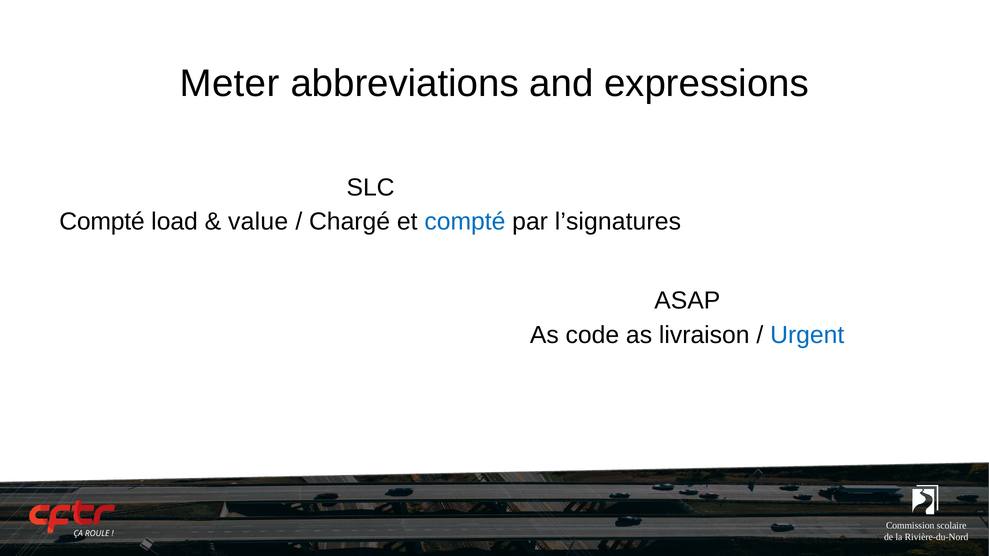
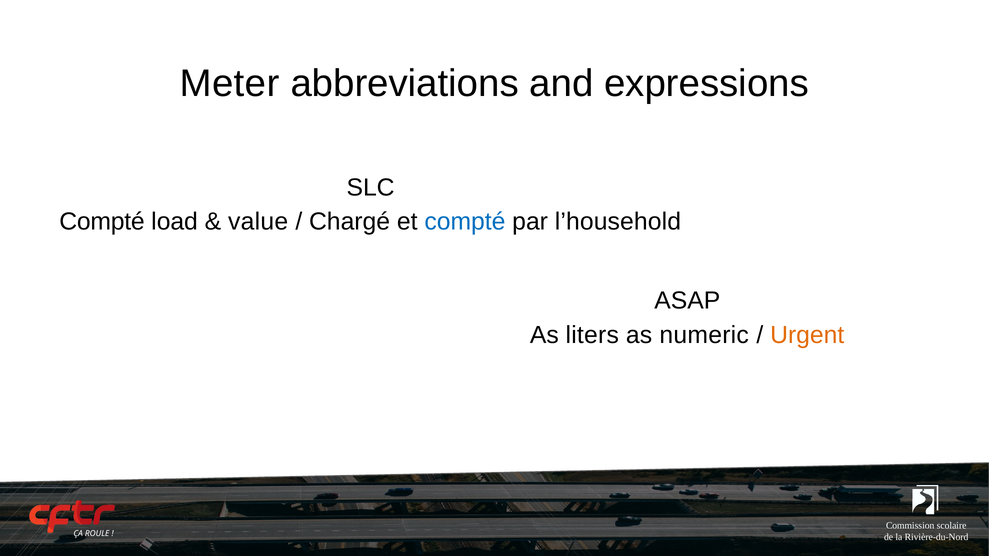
l’signatures: l’signatures -> l’household
code: code -> liters
livraison: livraison -> numeric
Urgent colour: blue -> orange
